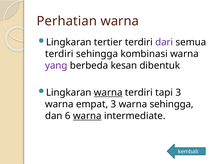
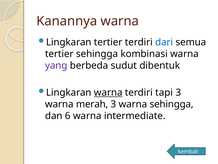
Perhatian: Perhatian -> Kanannya
dari colour: purple -> blue
terdiri at (59, 54): terdiri -> tertier
kesan: kesan -> sudut
empat: empat -> merah
warna at (87, 116) underline: present -> none
